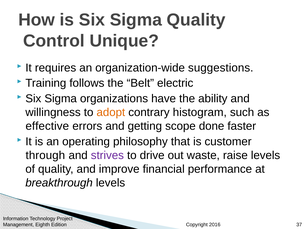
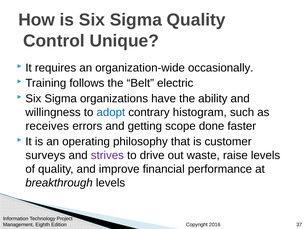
suggestions: suggestions -> occasionally
adopt colour: orange -> blue
effective: effective -> receives
through: through -> surveys
